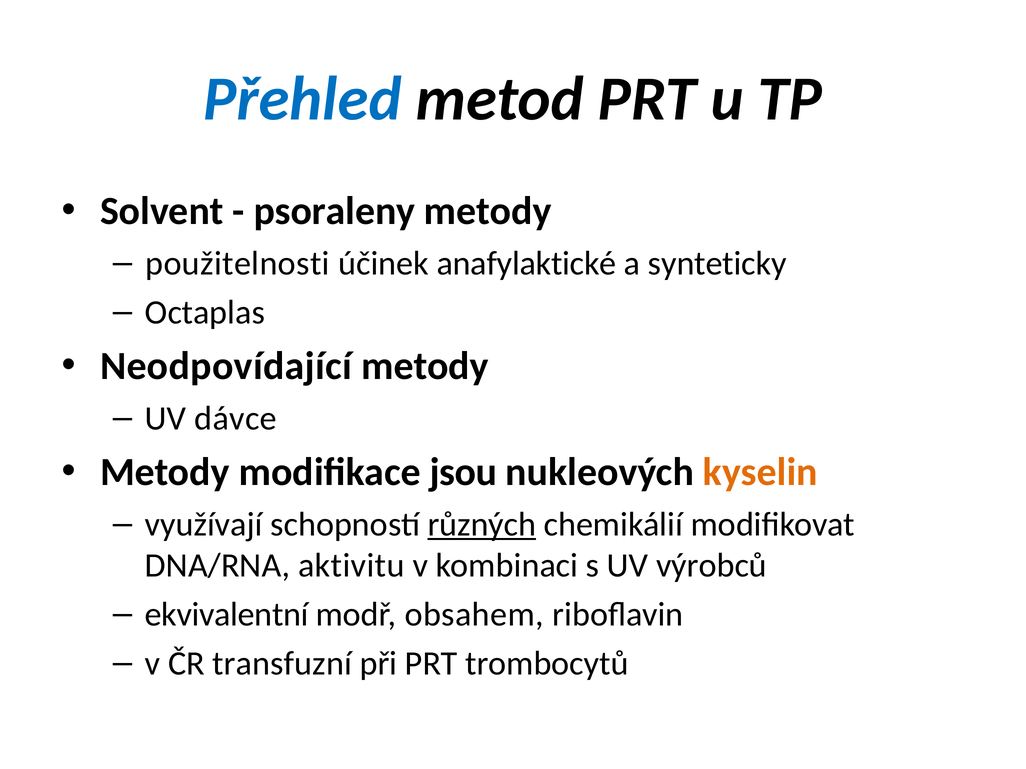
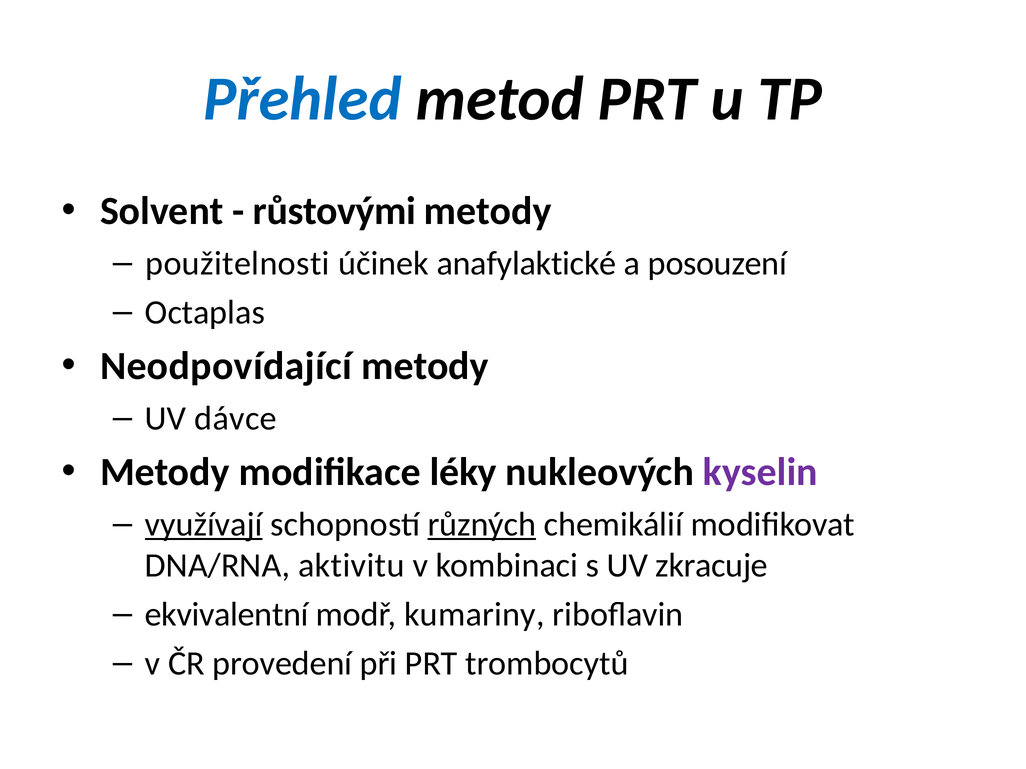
psoraleny: psoraleny -> růstovými
synteticky: synteticky -> posouzení
jsou: jsou -> léky
kyselin colour: orange -> purple
využívají underline: none -> present
výrobců: výrobců -> zkracuje
obsahem: obsahem -> kumariny
transfuzní: transfuzní -> provedení
